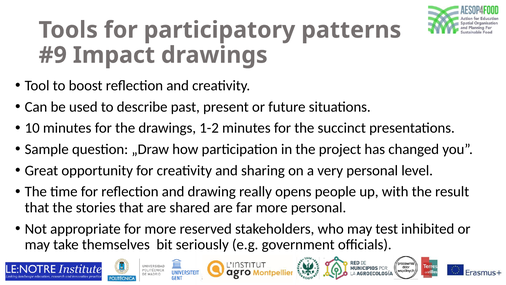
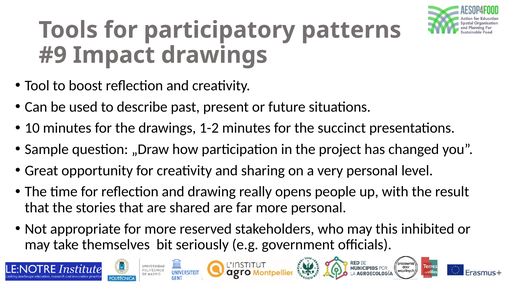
test: test -> this
